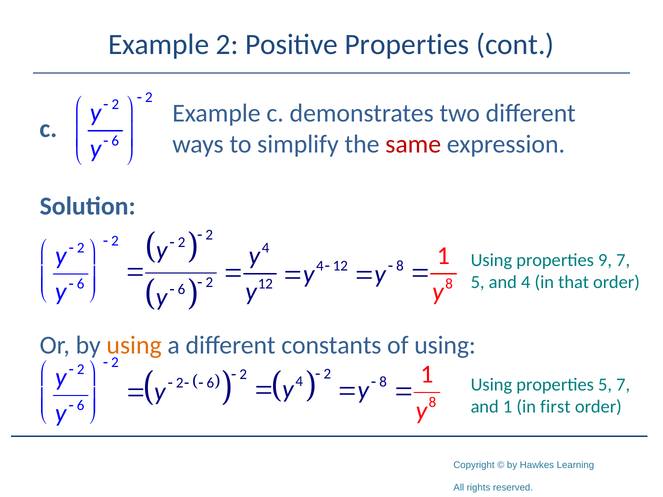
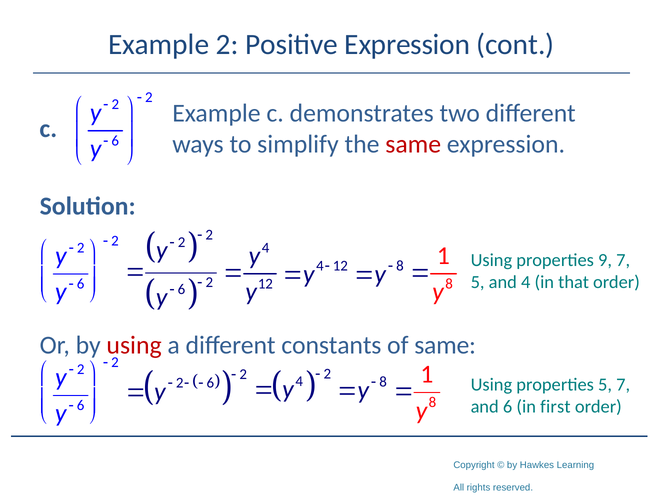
Positive Properties: Properties -> Expression
using at (134, 346) colour: orange -> red
of using: using -> same
and 1: 1 -> 6
